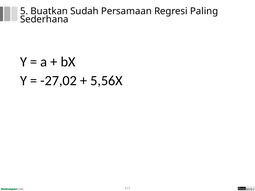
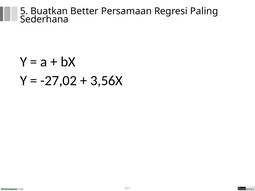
Sudah: Sudah -> Better
5,56X: 5,56X -> 3,56X
